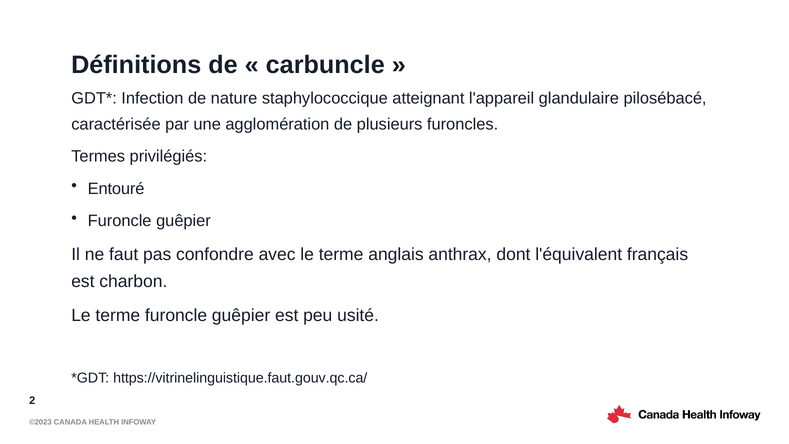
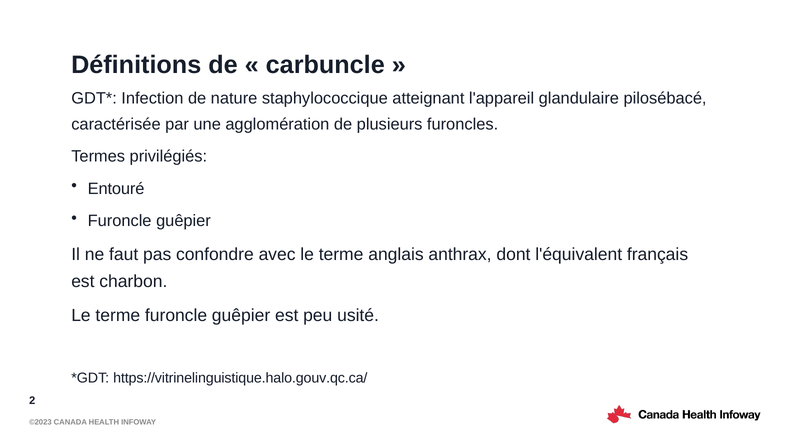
https://vitrinelinguistique.faut.gouv.qc.ca/: https://vitrinelinguistique.faut.gouv.qc.ca/ -> https://vitrinelinguistique.halo.gouv.qc.ca/
